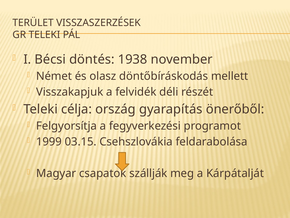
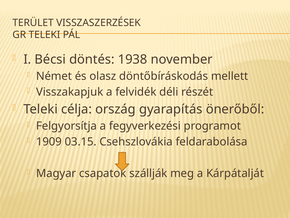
1999: 1999 -> 1909
